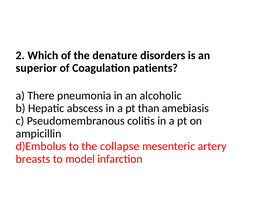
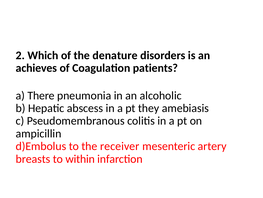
superior: superior -> achieves
than: than -> they
collapse: collapse -> receiver
model: model -> within
